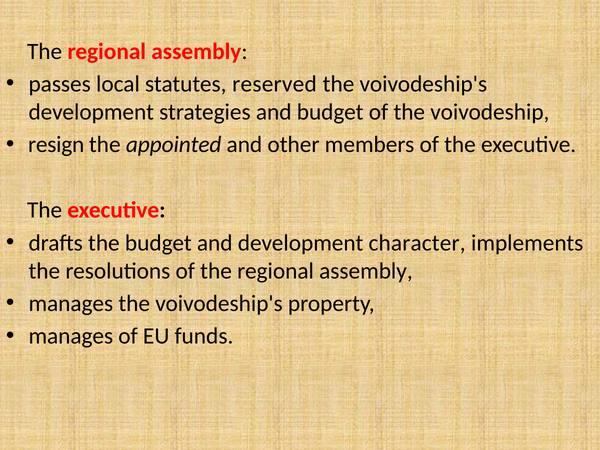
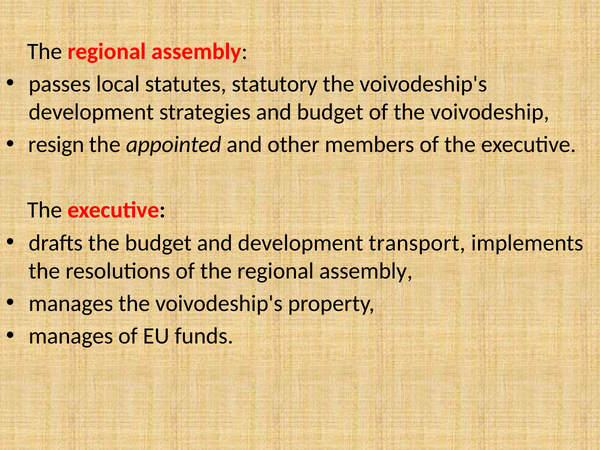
reserved: reserved -> statutory
character: character -> transport
